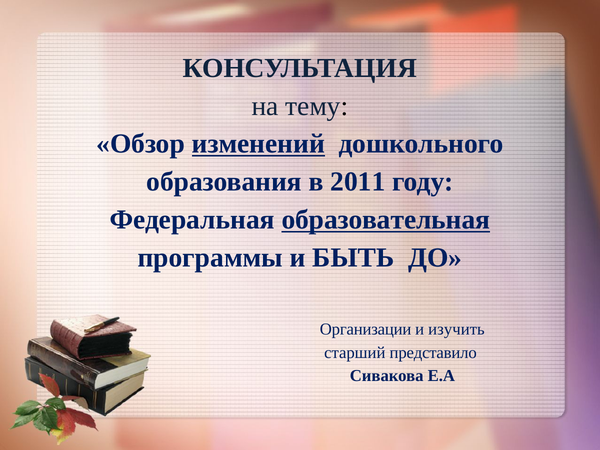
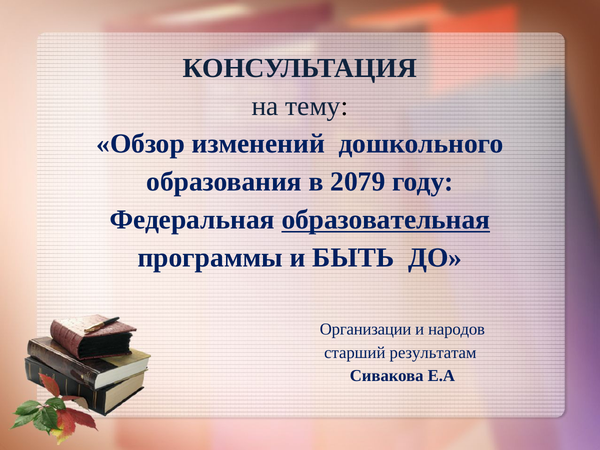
изменений underline: present -> none
2011: 2011 -> 2079
изучить: изучить -> народов
представило: представило -> результатам
